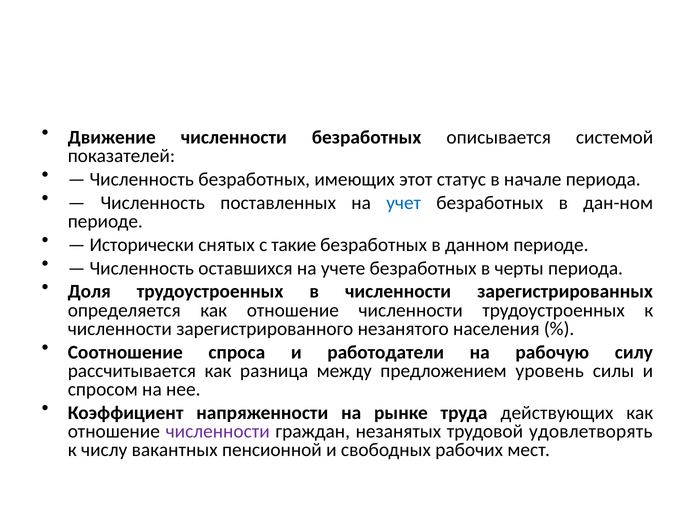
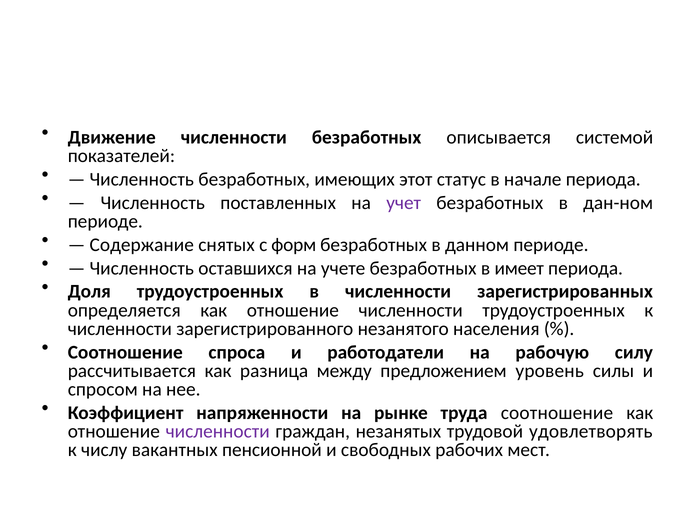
учет colour: blue -> purple
Исторически: Исторически -> Содержание
такие: такие -> форм
черты: черты -> имеет
труда действующих: действующих -> соотношение
